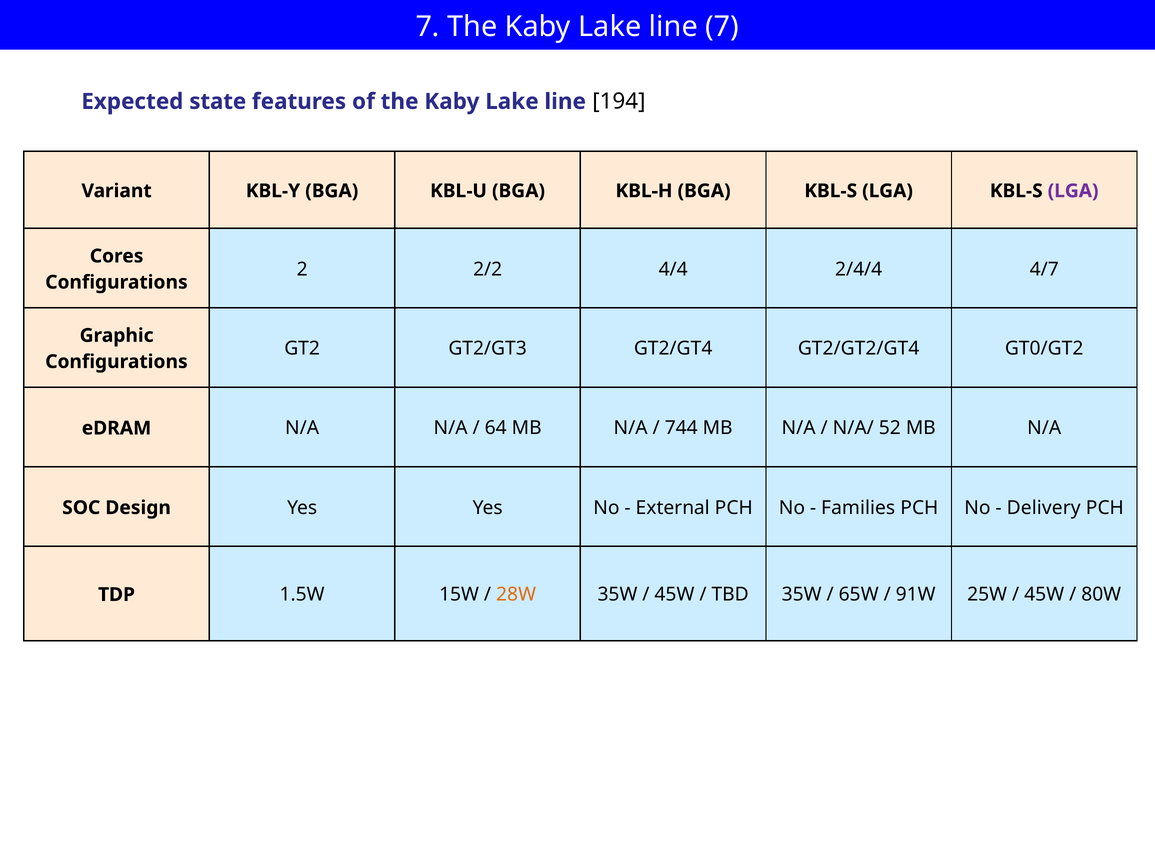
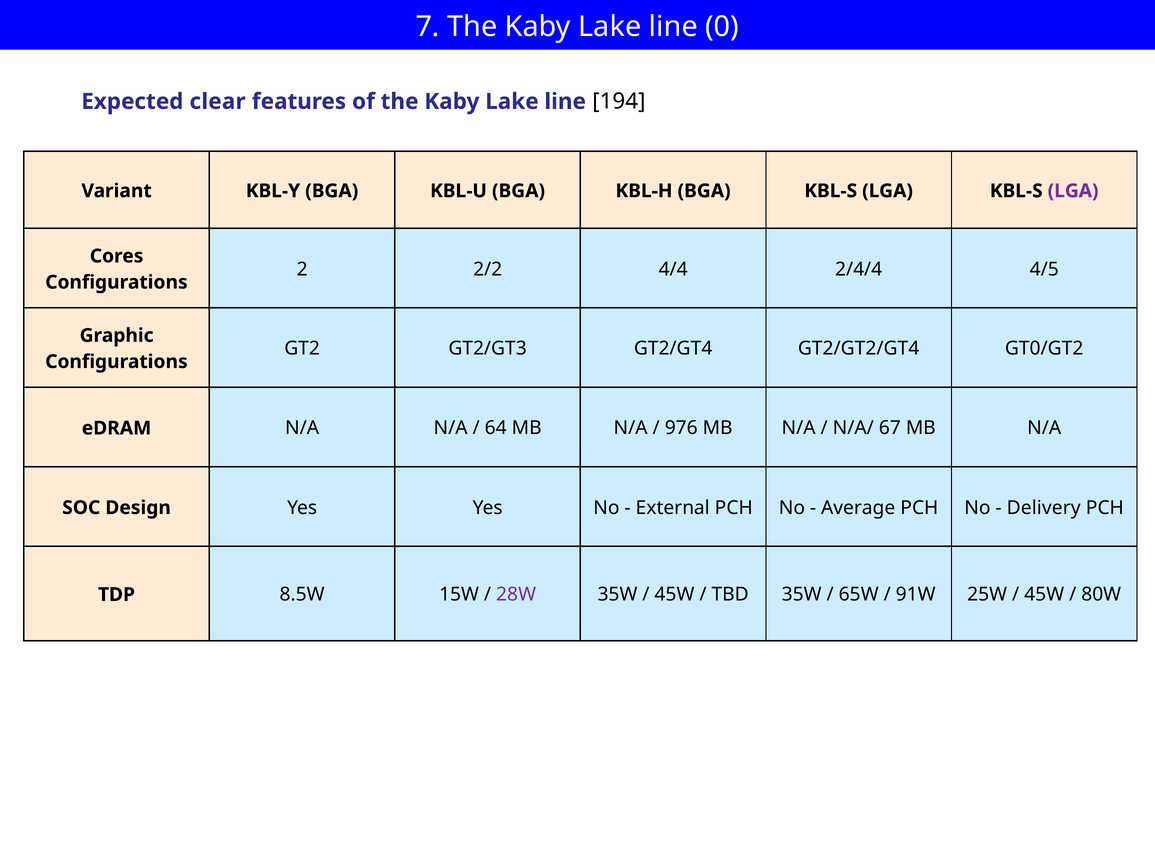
line 7: 7 -> 0
state: state -> clear
4/7: 4/7 -> 4/5
744: 744 -> 976
52: 52 -> 67
Families: Families -> Average
1.5W: 1.5W -> 8.5W
28W colour: orange -> purple
